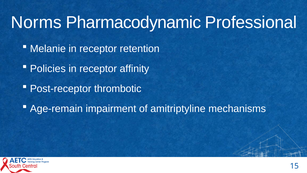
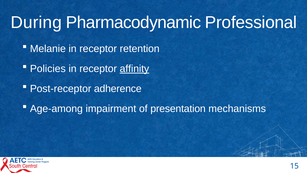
Norms: Norms -> During
affinity underline: none -> present
thrombotic: thrombotic -> adherence
Age-remain: Age-remain -> Age-among
amitriptyline: amitriptyline -> presentation
